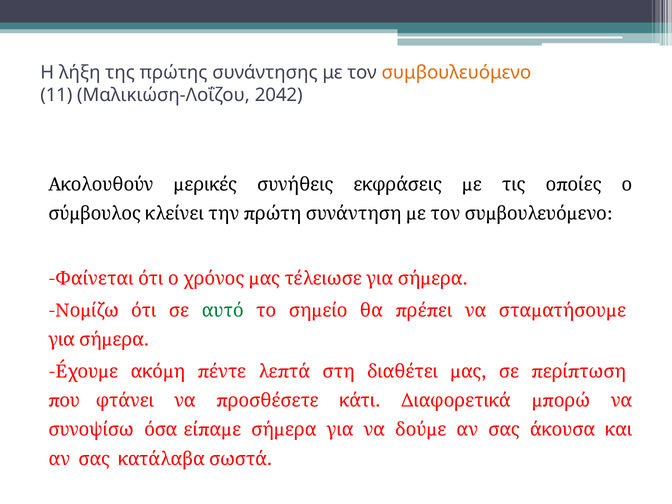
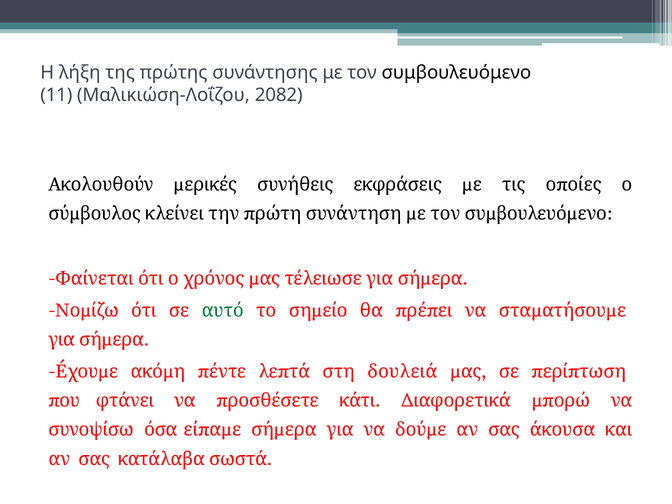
συμβουλευόμενο colour: orange -> black
2042: 2042 -> 2082
διαθέτει: διαθέτει -> δουλειά
